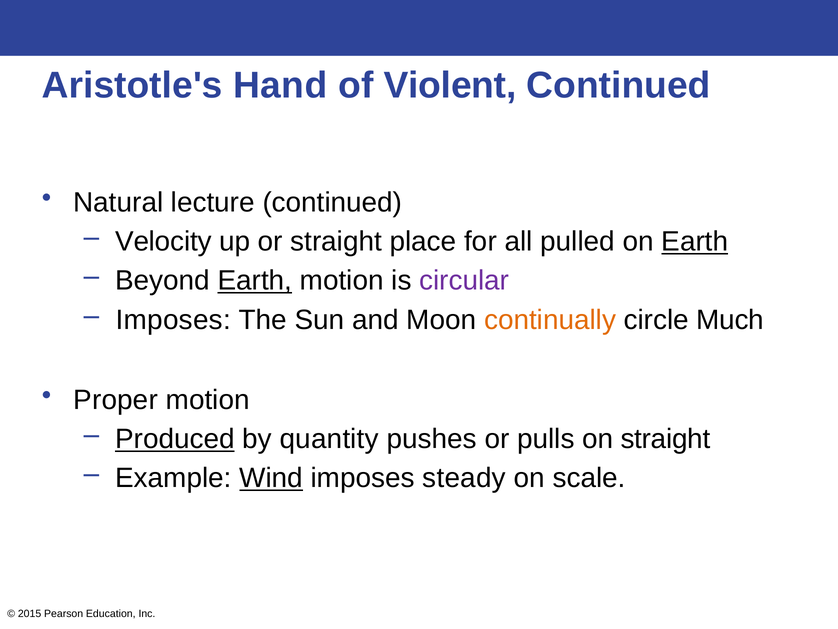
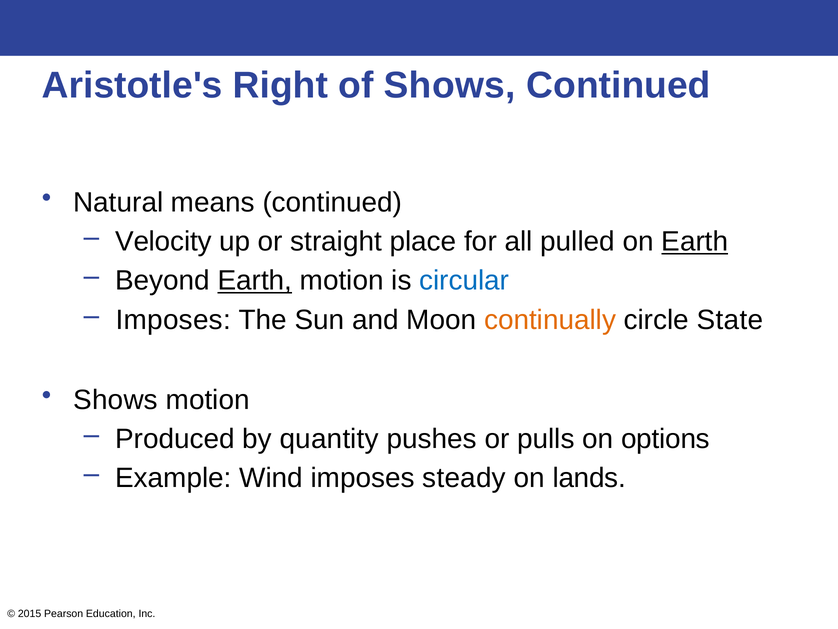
Hand: Hand -> Right
of Violent: Violent -> Shows
lecture: lecture -> means
circular colour: purple -> blue
Much: Much -> State
Proper at (116, 400): Proper -> Shows
Produced underline: present -> none
on straight: straight -> options
Wind underline: present -> none
scale: scale -> lands
